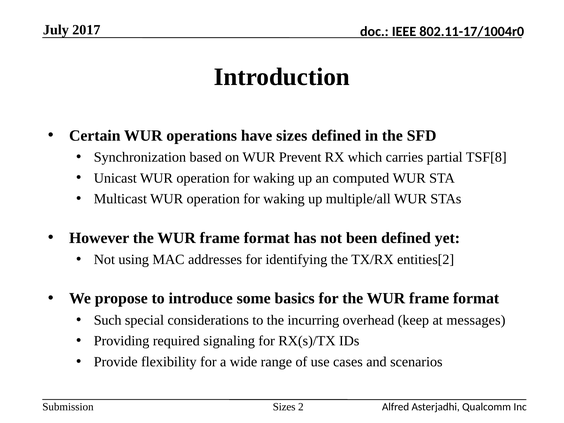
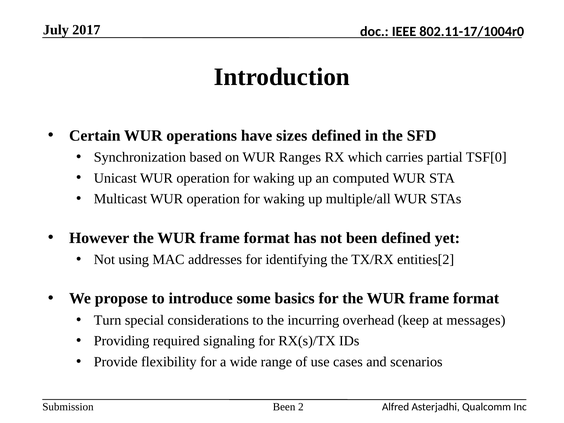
Prevent: Prevent -> Ranges
TSF[8: TSF[8 -> TSF[0
Such: Such -> Turn
Sizes at (284, 407): Sizes -> Been
